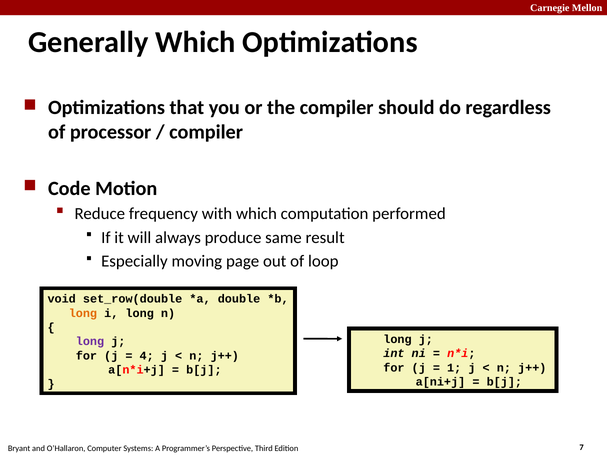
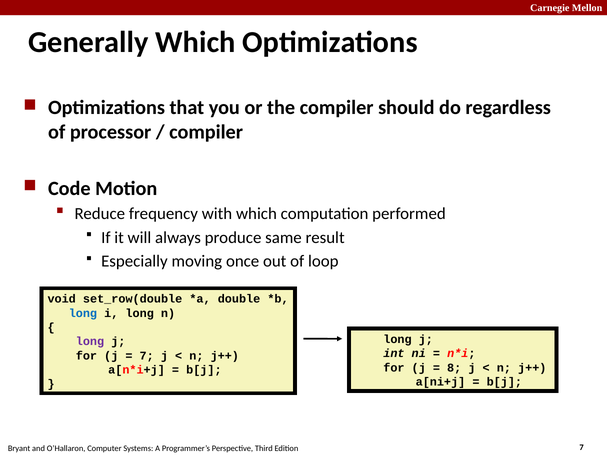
page: page -> once
long at (83, 313) colour: orange -> blue
4 at (147, 356): 4 -> 7
1: 1 -> 8
